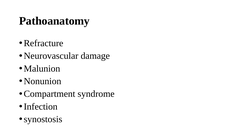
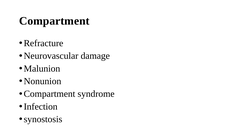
Pathoanatomy at (54, 21): Pathoanatomy -> Compartment
